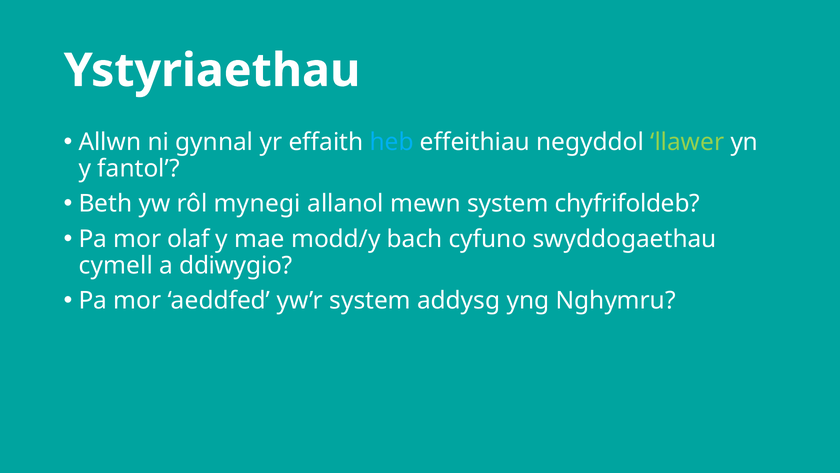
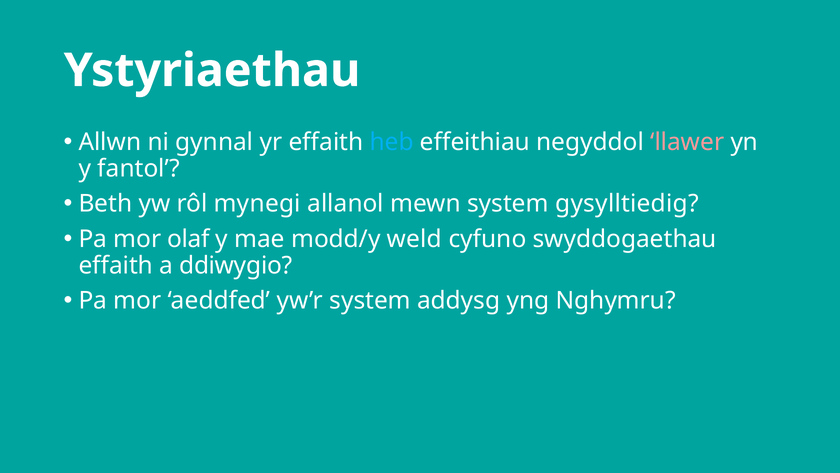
llawer colour: light green -> pink
chyfrifoldeb: chyfrifoldeb -> gysylltiedig
bach: bach -> weld
cymell at (116, 265): cymell -> effaith
